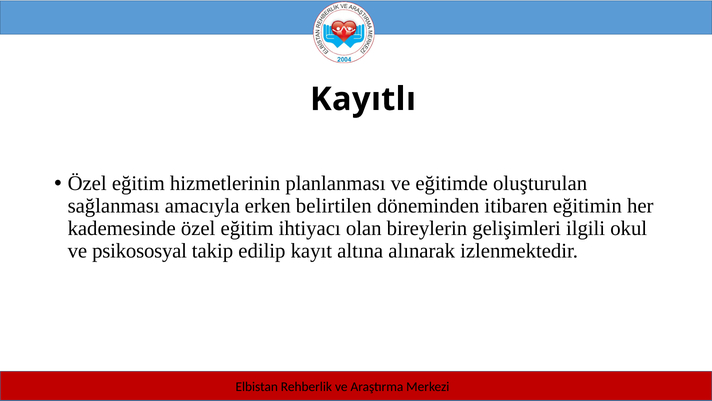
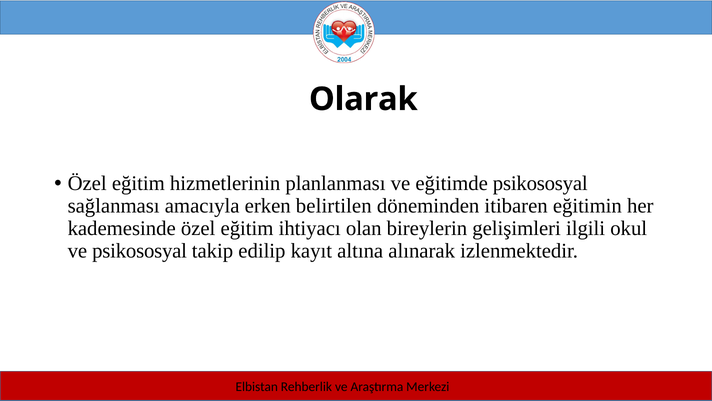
Kayıtlı: Kayıtlı -> Olarak
eğitimde oluşturulan: oluşturulan -> psikososyal
